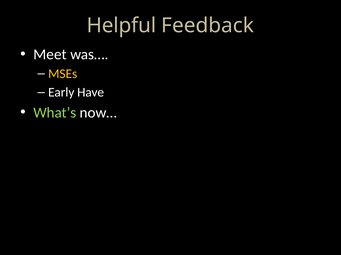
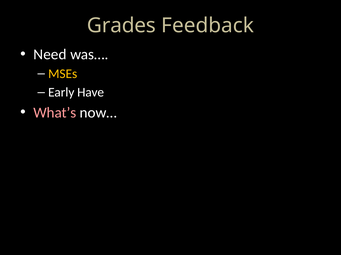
Helpful: Helpful -> Grades
Meet: Meet -> Need
What’s colour: light green -> pink
